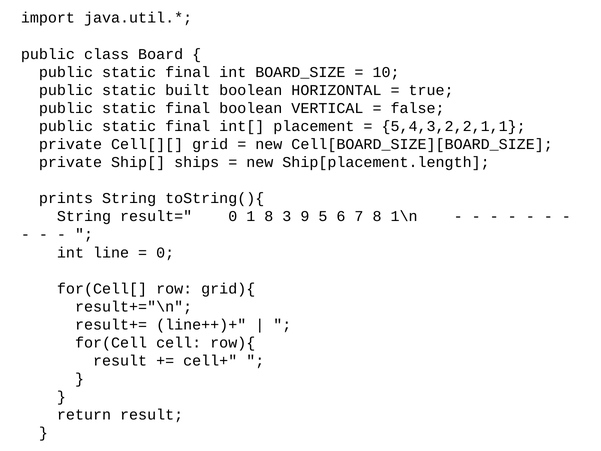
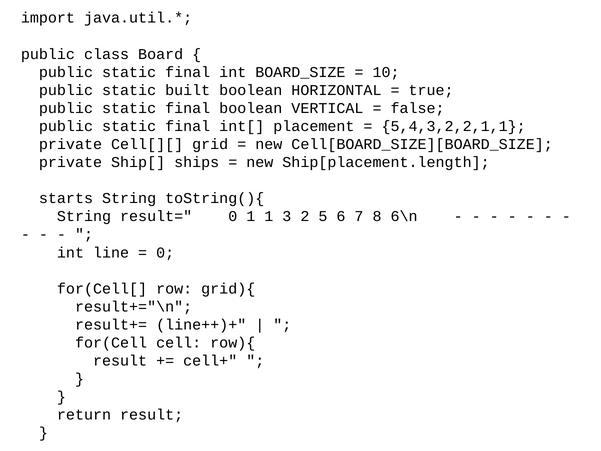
prints: prints -> starts
1 8: 8 -> 1
9: 9 -> 2
1\n: 1\n -> 6\n
